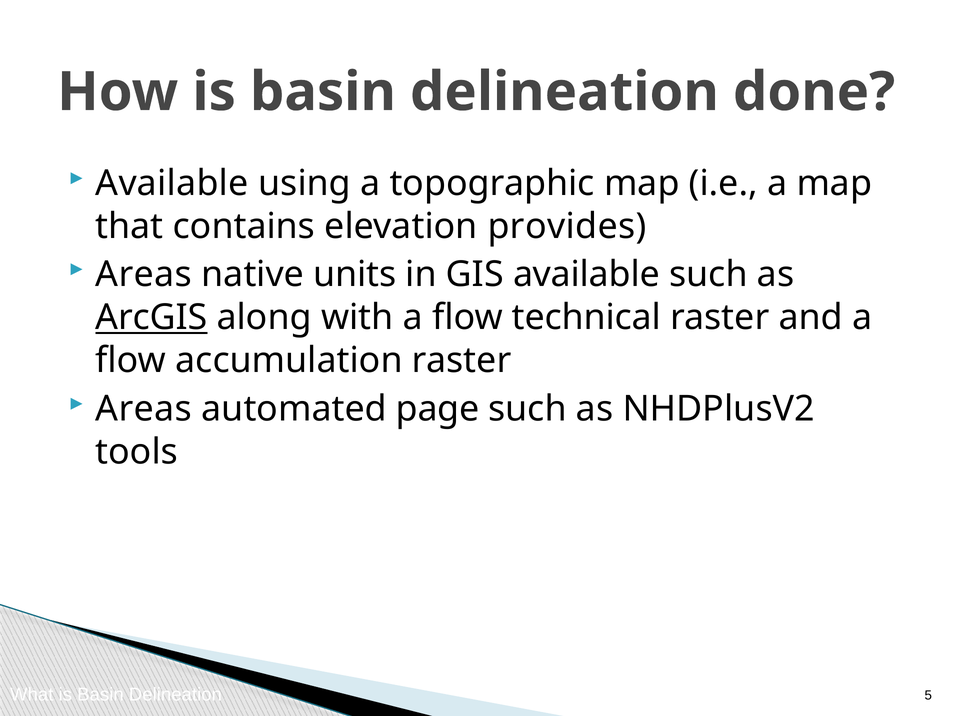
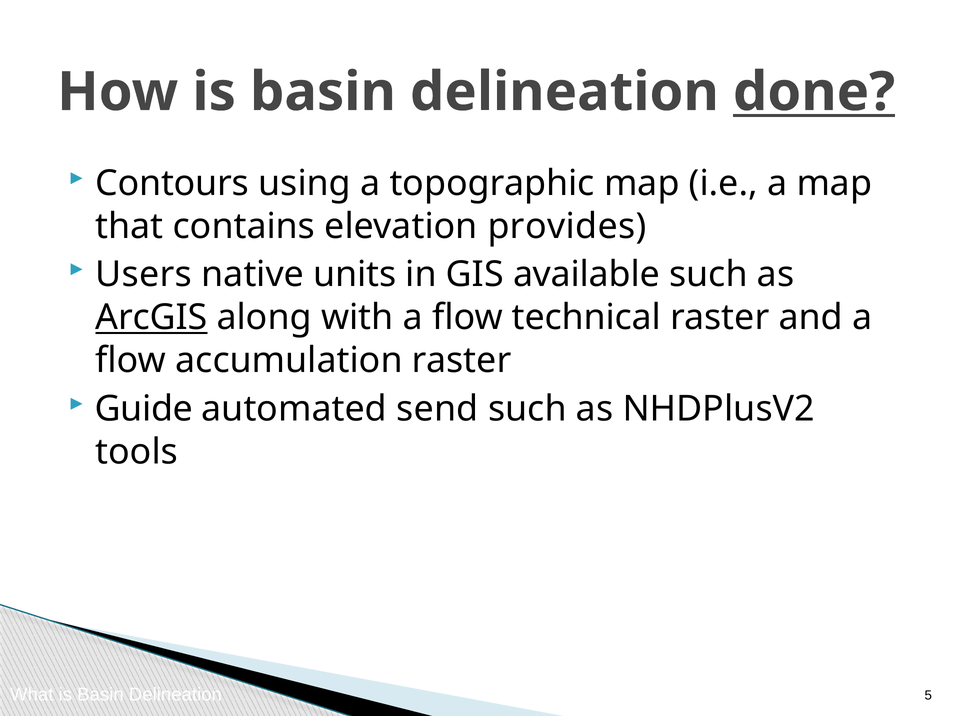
done underline: none -> present
Available at (172, 183): Available -> Contours
Areas at (144, 275): Areas -> Users
Areas at (144, 409): Areas -> Guide
page: page -> send
